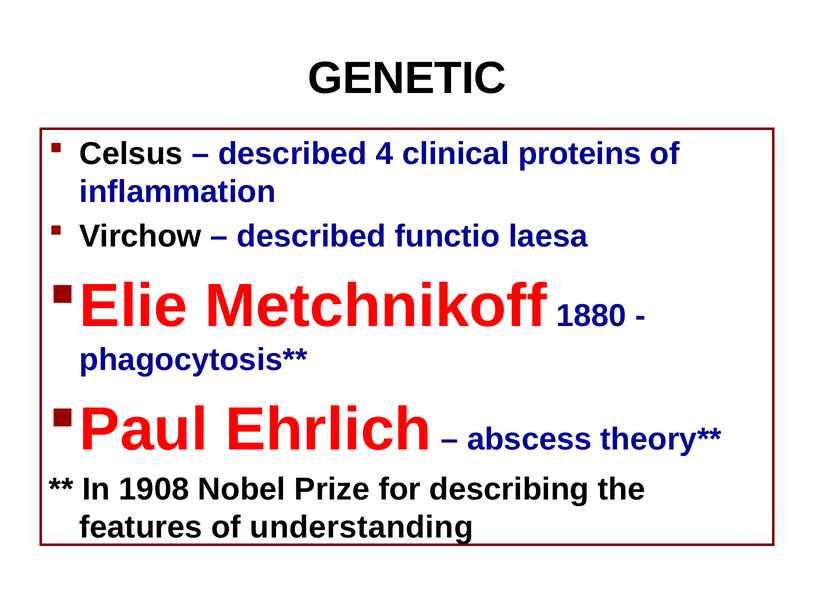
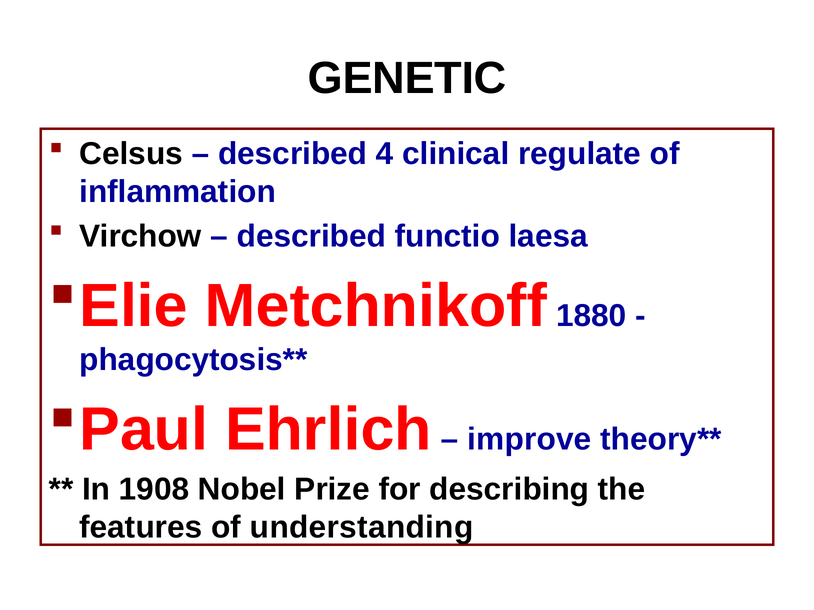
proteins: proteins -> regulate
abscess: abscess -> improve
